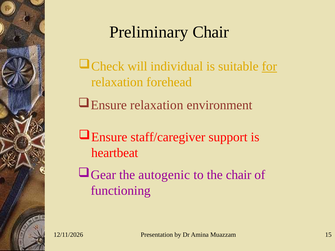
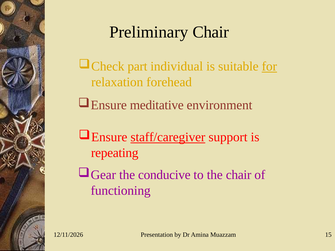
will: will -> part
relaxation at (157, 105): relaxation -> meditative
staff/caregiver underline: none -> present
heartbeat: heartbeat -> repeating
autogenic: autogenic -> conducive
